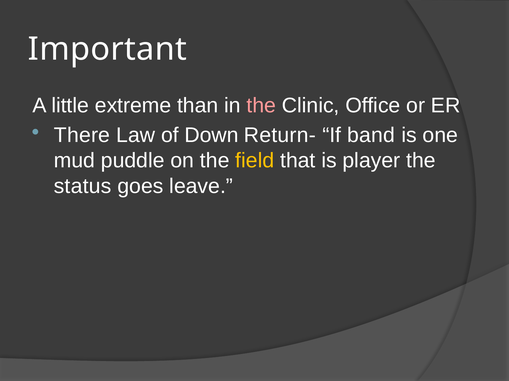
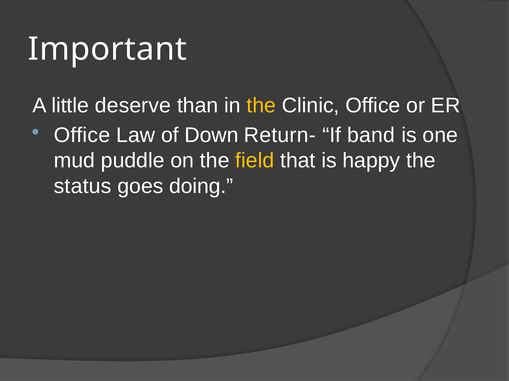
extreme: extreme -> deserve
the at (261, 106) colour: pink -> yellow
There at (82, 136): There -> Office
player: player -> happy
leave: leave -> doing
